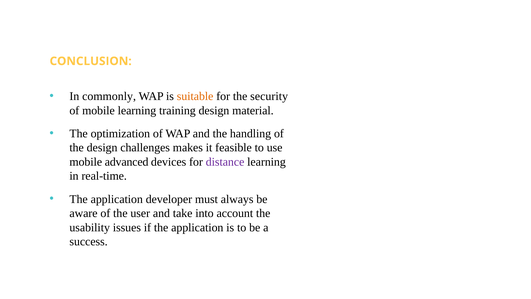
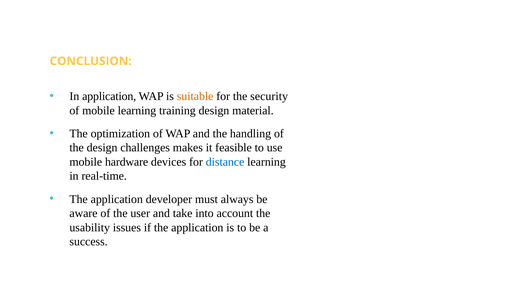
In commonly: commonly -> application
advanced: advanced -> hardware
distance colour: purple -> blue
